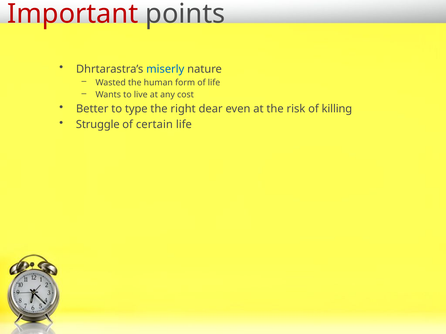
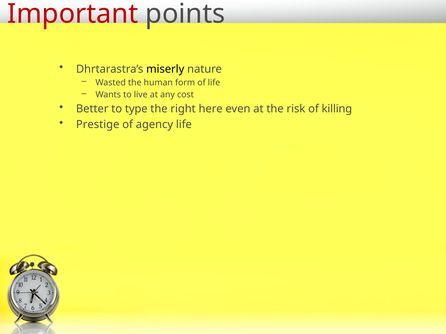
miserly colour: blue -> black
dear: dear -> here
Struggle: Struggle -> Prestige
certain: certain -> agency
